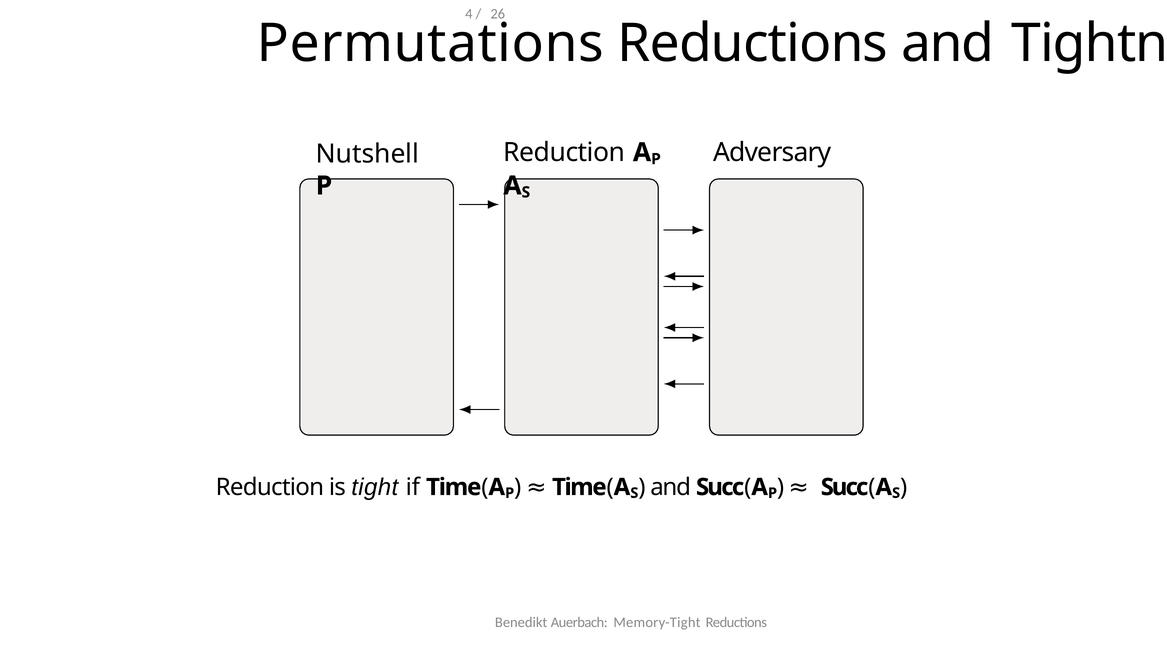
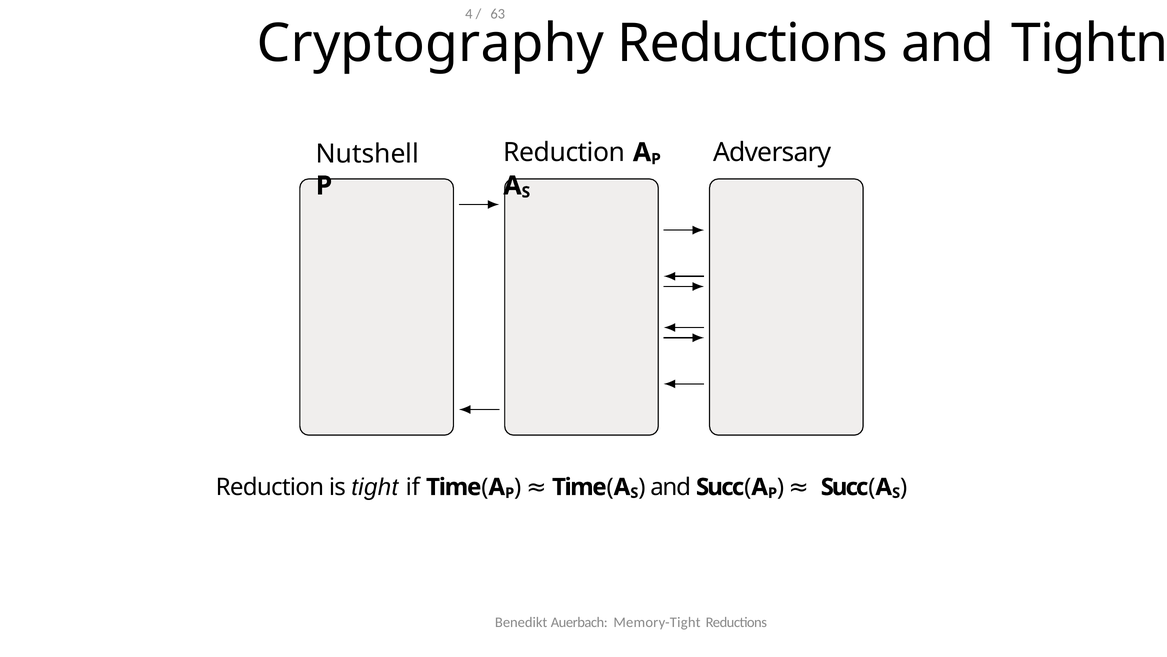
26: 26 -> 63
Permutations: Permutations -> Cryptography
